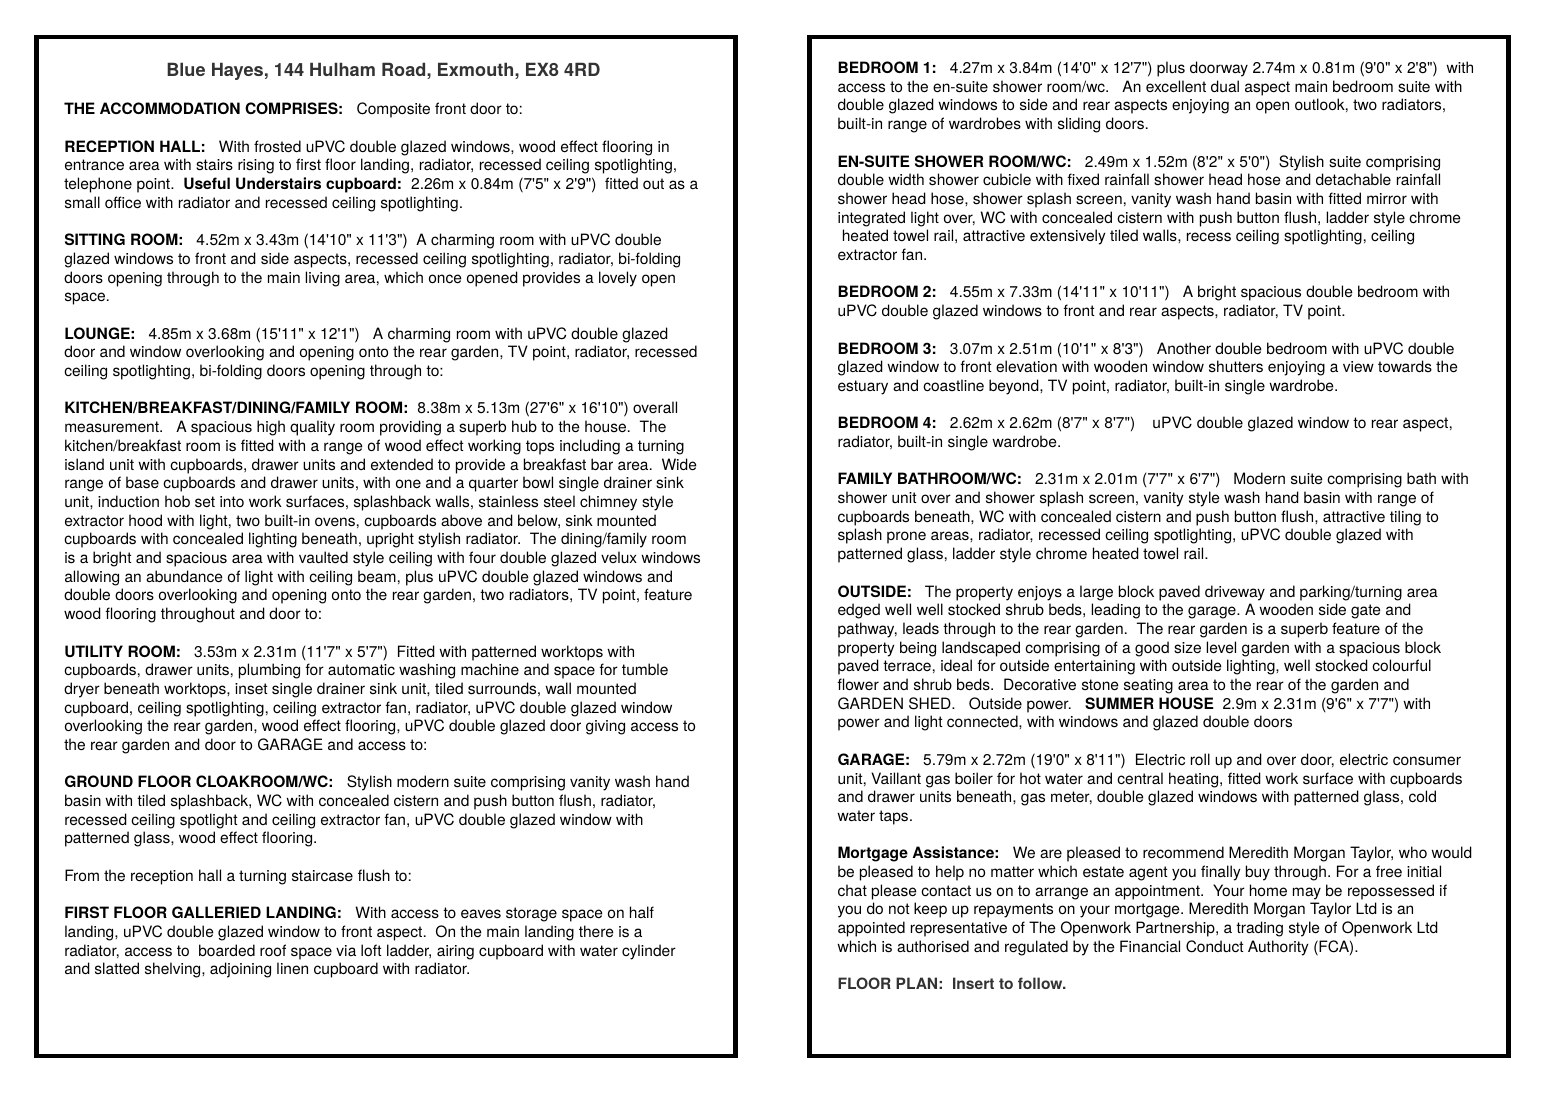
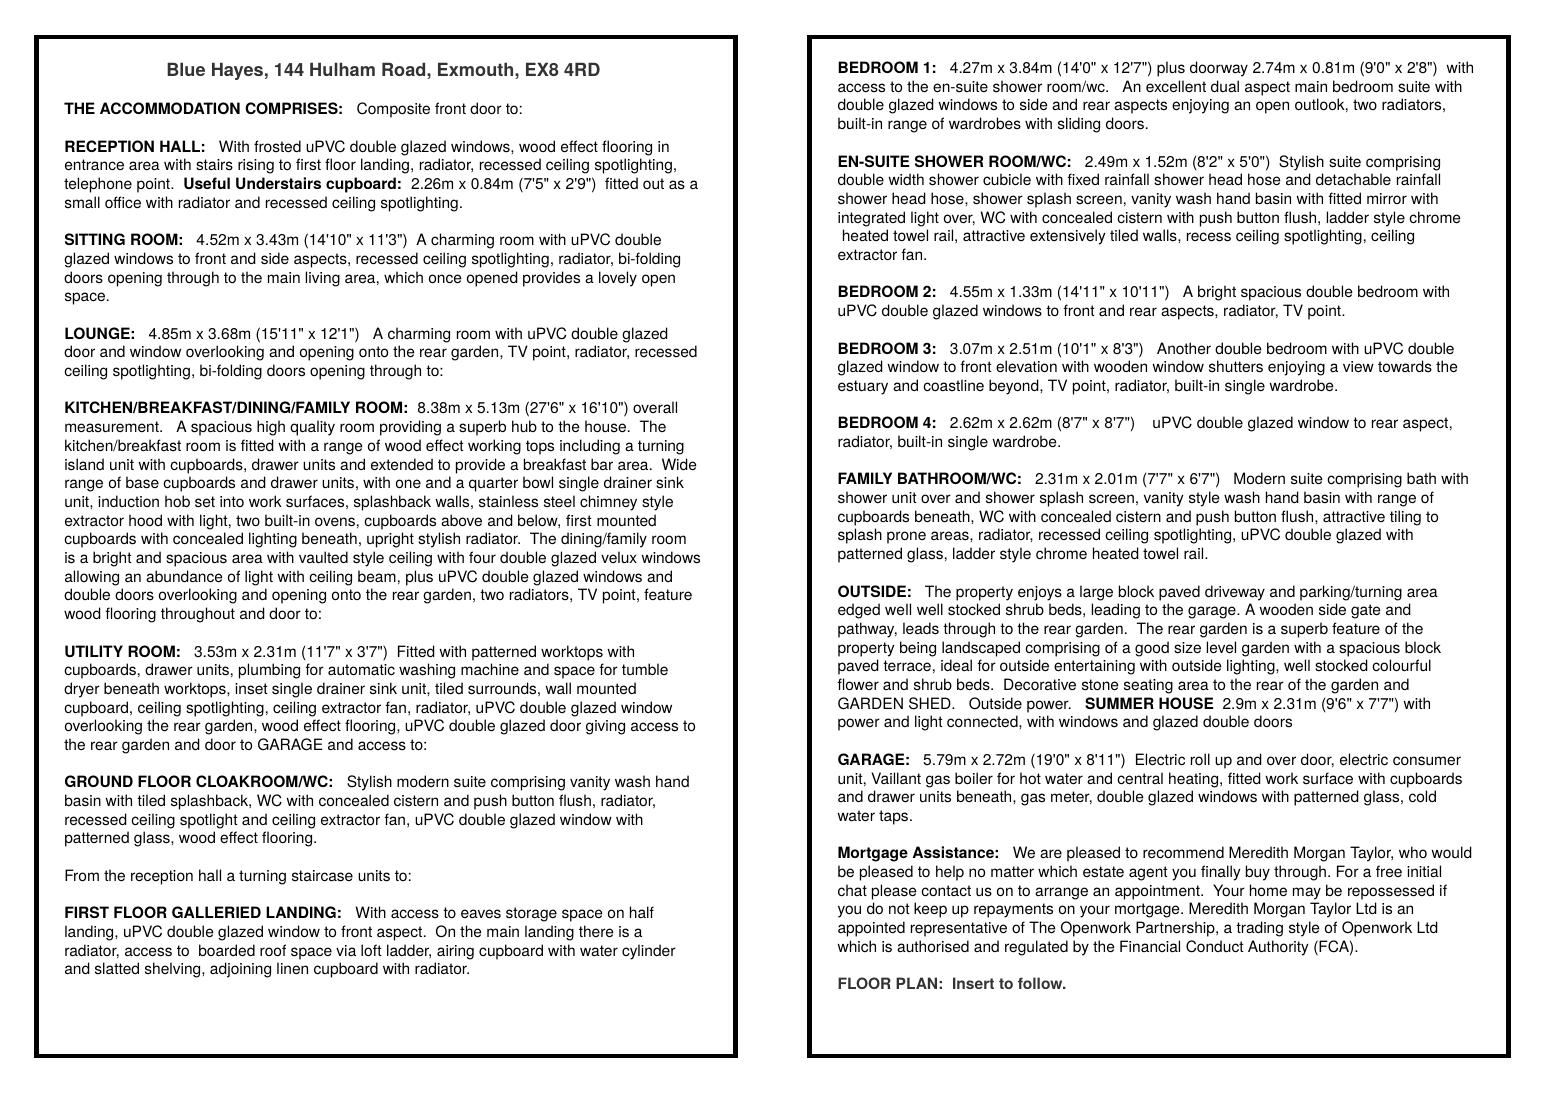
7.33m: 7.33m -> 1.33m
below sink: sink -> first
5'7: 5'7 -> 3'7
staircase flush: flush -> units
